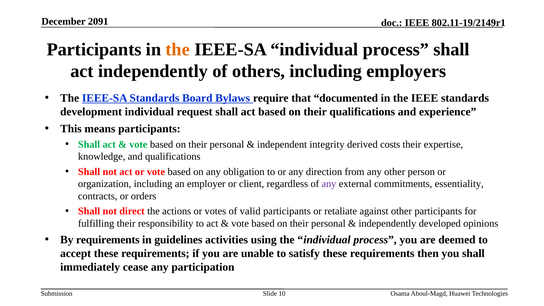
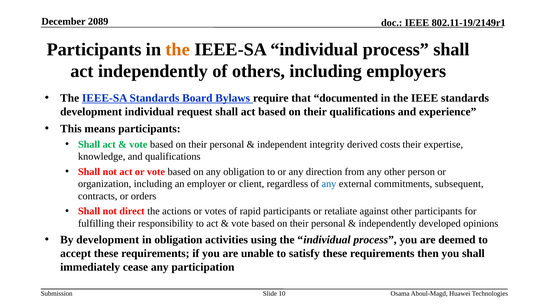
2091: 2091 -> 2089
any at (329, 184) colour: purple -> blue
essentiality: essentiality -> subsequent
valid: valid -> rapid
By requirements: requirements -> development
in guidelines: guidelines -> obligation
